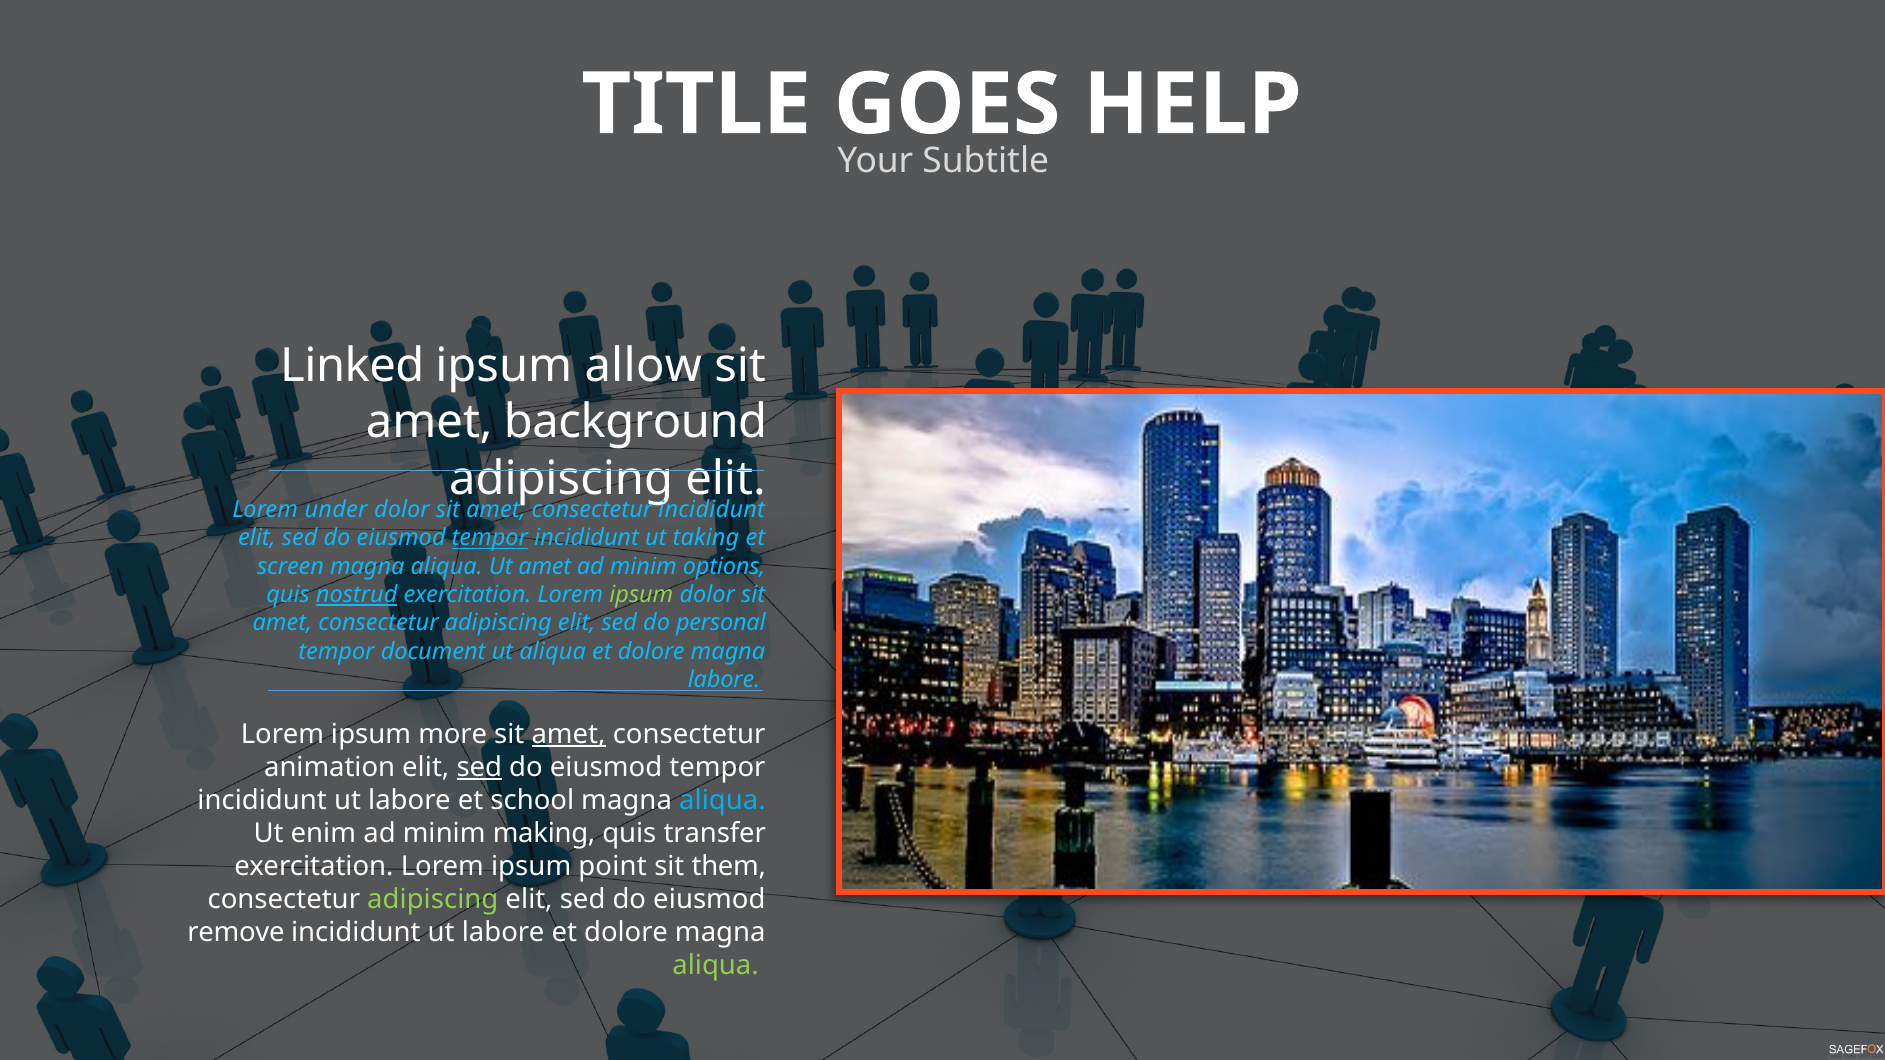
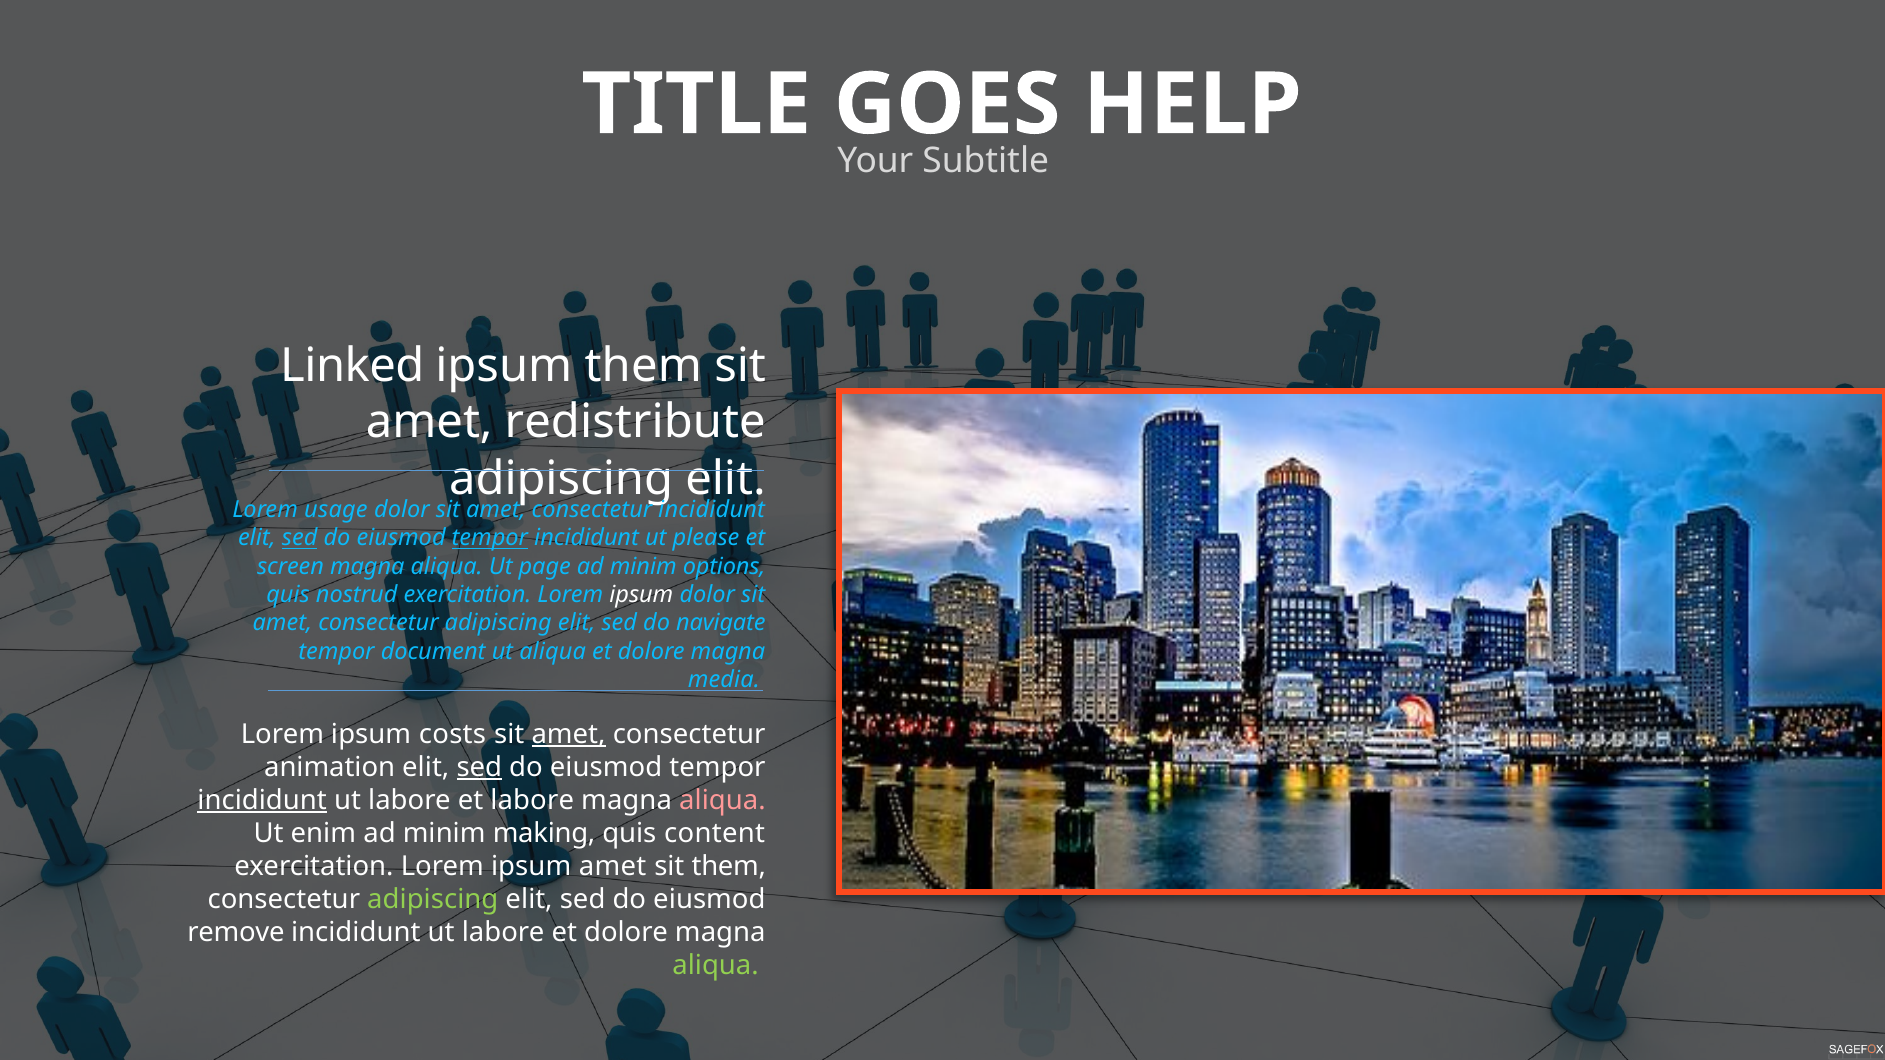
ipsum allow: allow -> them
background: background -> redistribute
under: under -> usage
sed at (300, 538) underline: none -> present
taking: taking -> please
Ut amet: amet -> page
nostrud underline: present -> none
ipsum at (641, 595) colour: light green -> white
personal: personal -> navigate
labore at (724, 680): labore -> media
more: more -> costs
incididunt at (262, 800) underline: none -> present
et school: school -> labore
aliqua at (722, 800) colour: light blue -> pink
transfer: transfer -> content
ipsum point: point -> amet
